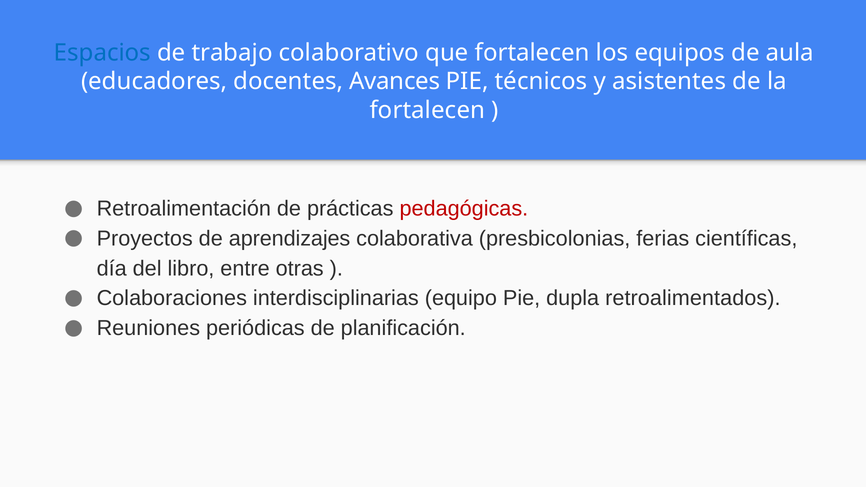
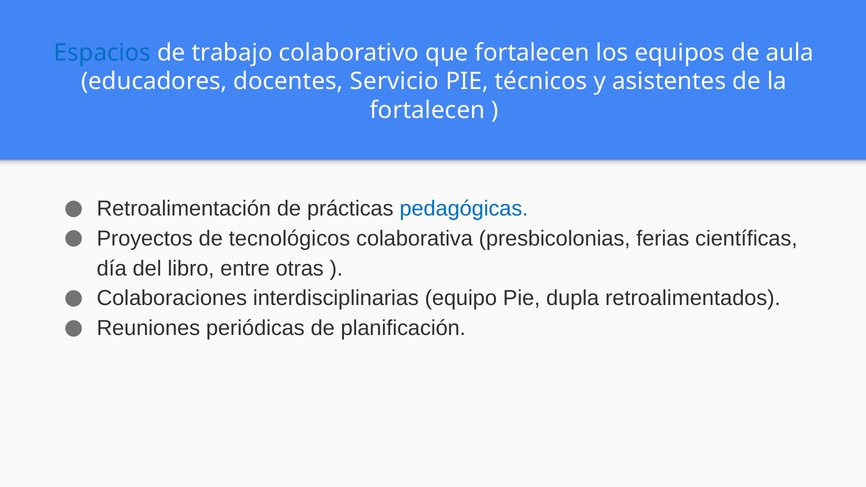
Avances: Avances -> Servicio
pedagógicas colour: red -> blue
aprendizajes: aprendizajes -> tecnológicos
